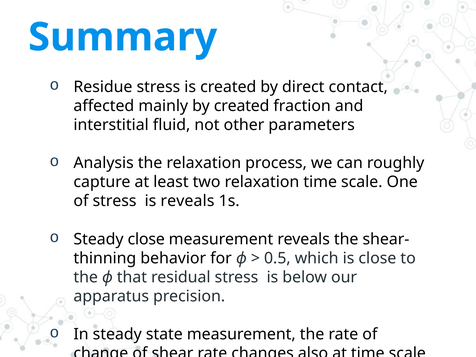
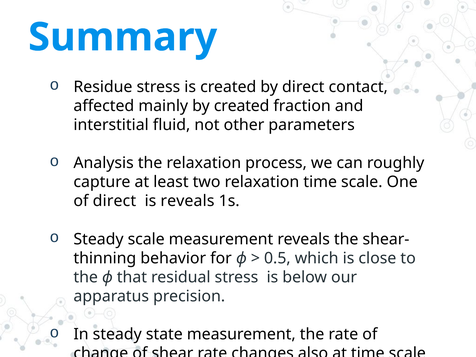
of stress: stress -> direct
Steady close: close -> scale
